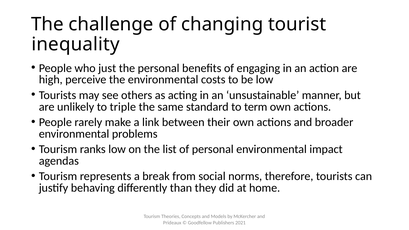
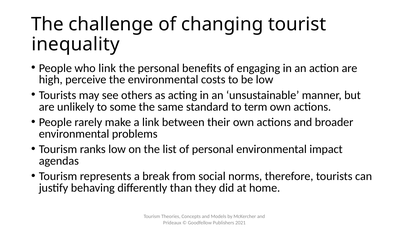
who just: just -> link
triple: triple -> some
